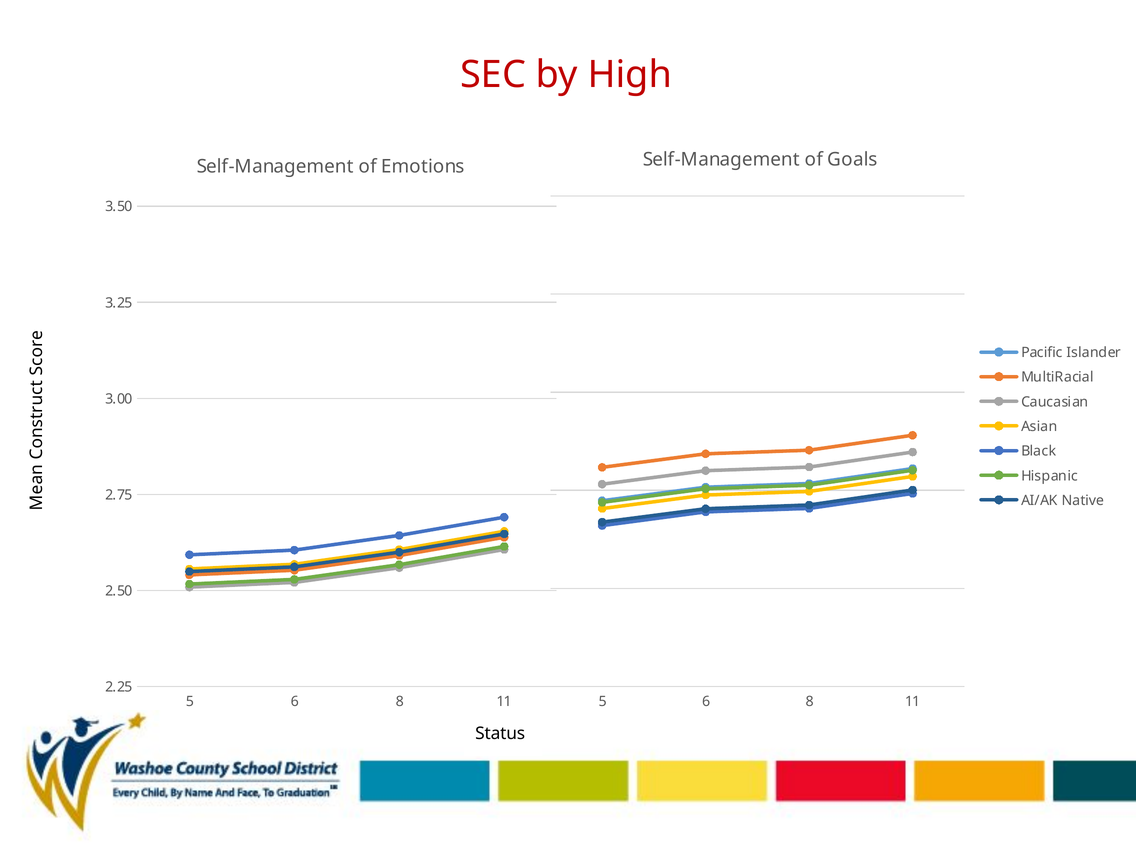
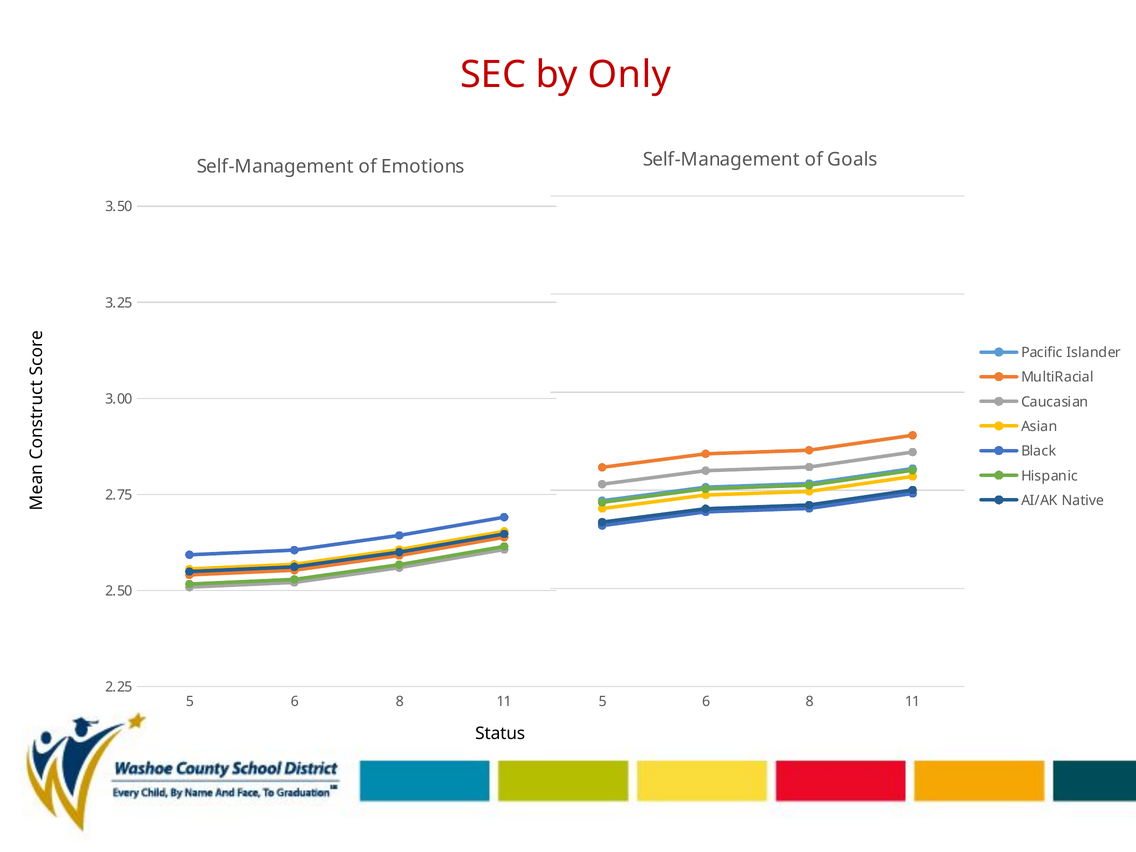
High: High -> Only
